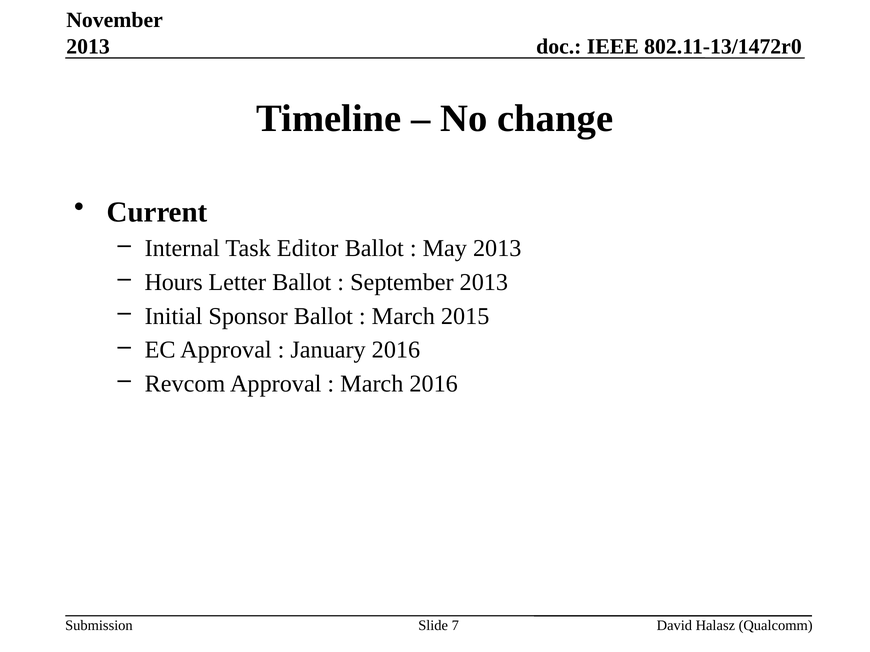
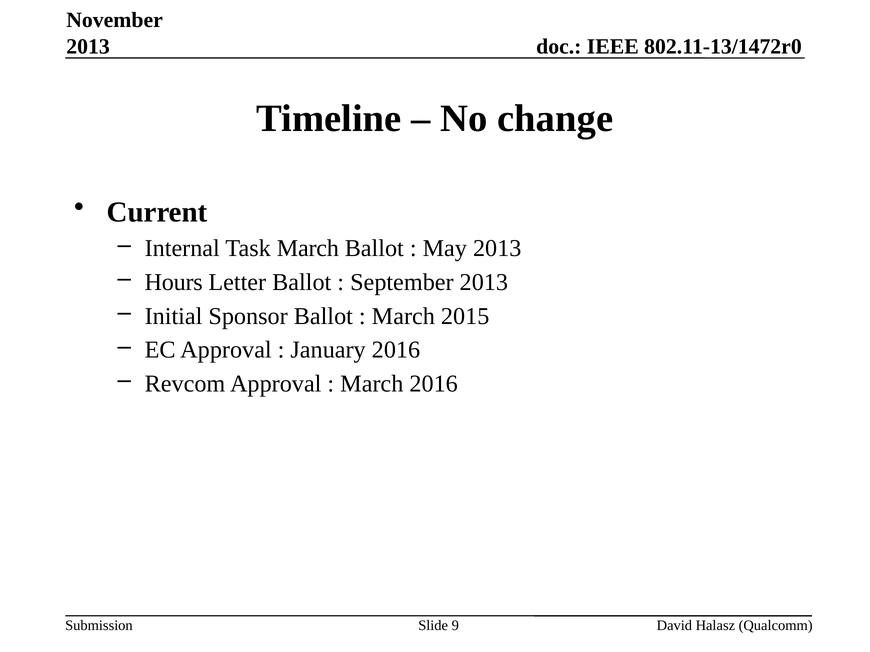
Task Editor: Editor -> March
7: 7 -> 9
